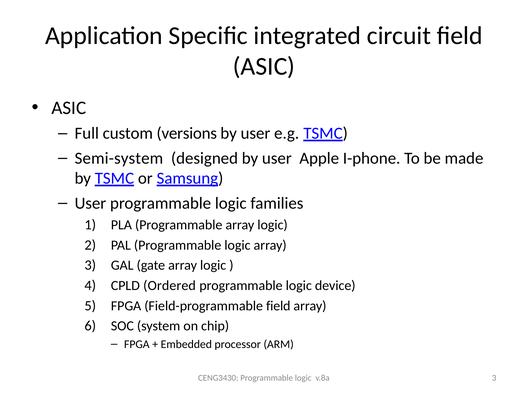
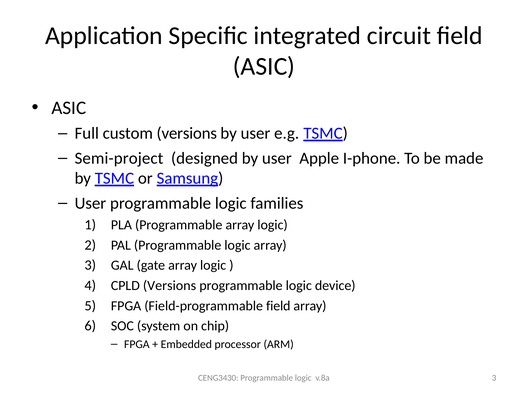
Semi-system: Semi-system -> Semi-project
CPLD Ordered: Ordered -> Versions
